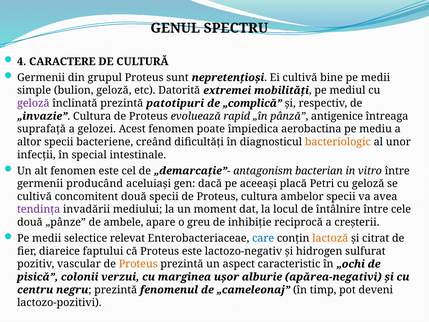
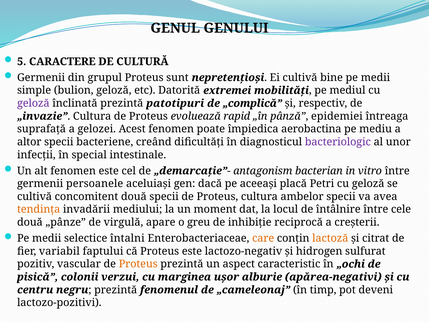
SPECTRU: SPECTRU -> GENULUI
4: 4 -> 5
antigenice: antigenice -> epidemiei
bacteriologic colour: orange -> purple
producând: producând -> persoanele
tendinţa colour: purple -> orange
ambele: ambele -> virgulă
relevat: relevat -> întalni
care colour: blue -> orange
diareice: diareice -> variabil
